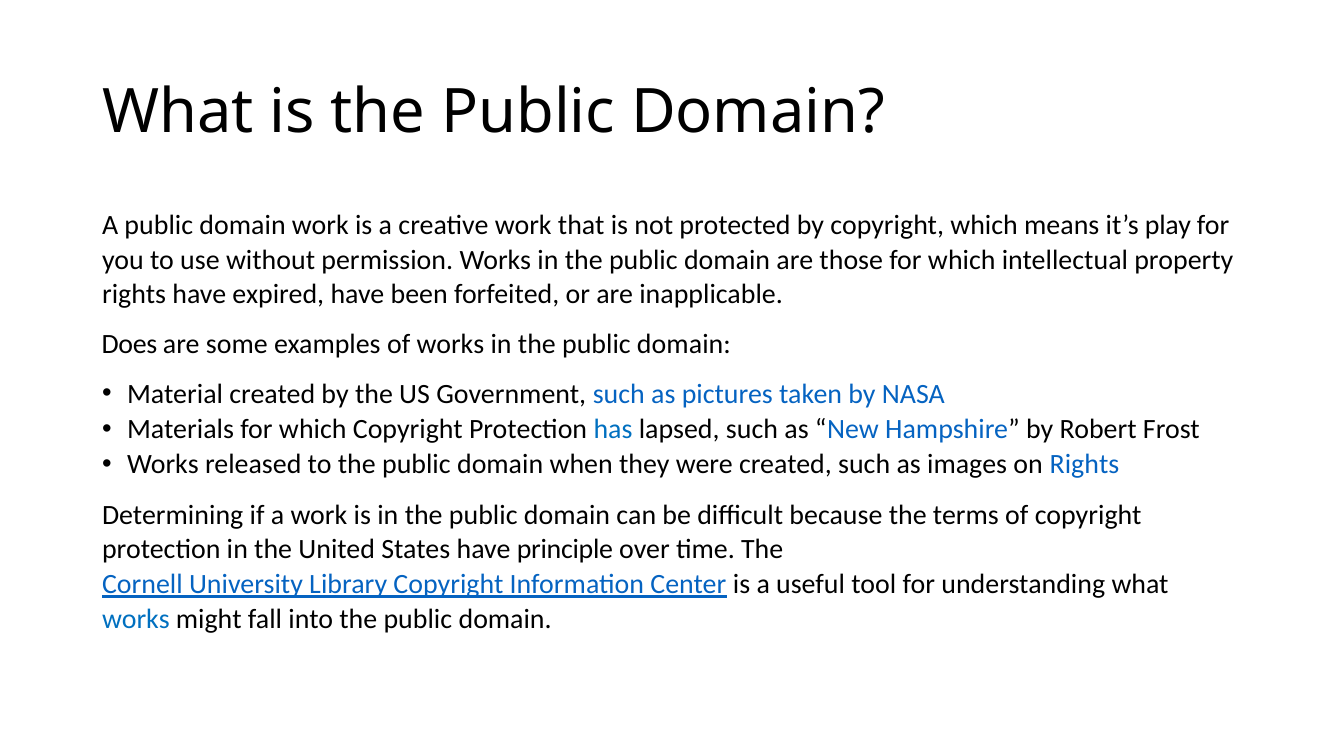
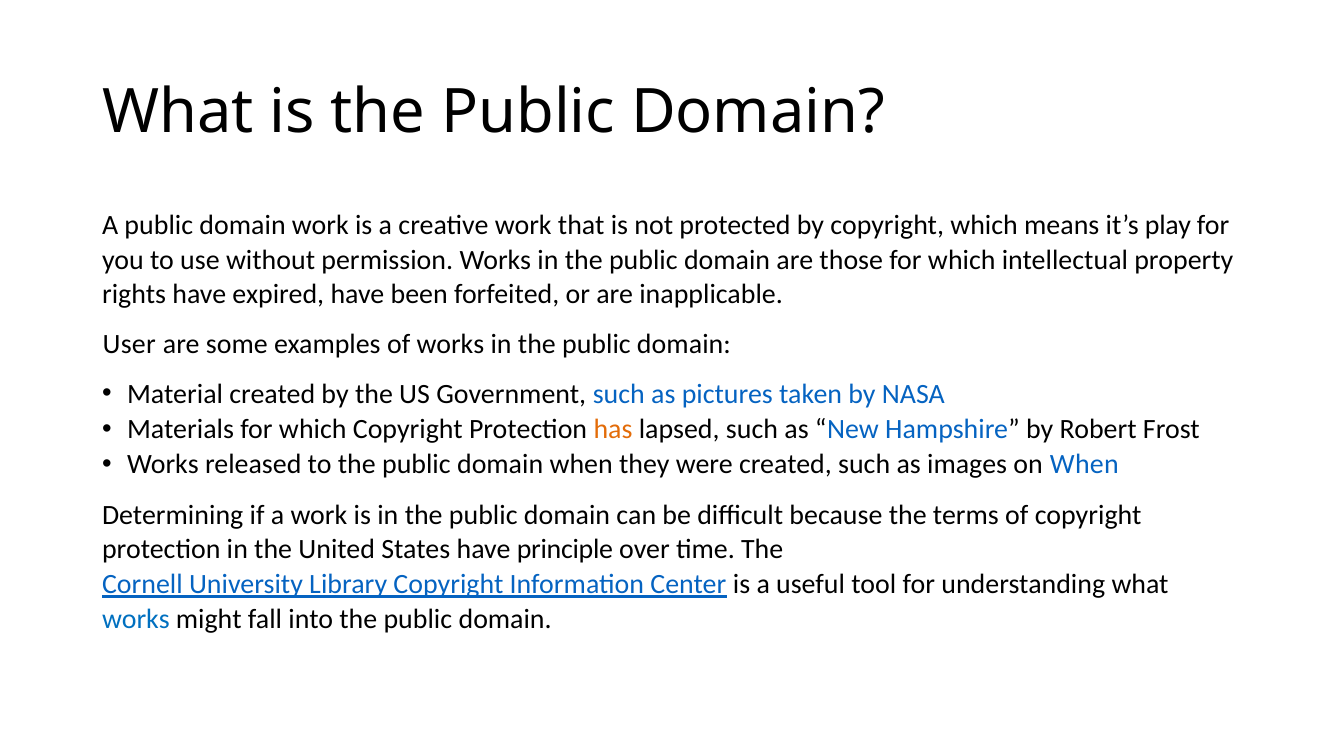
Does: Does -> User
has colour: blue -> orange
on Rights: Rights -> When
